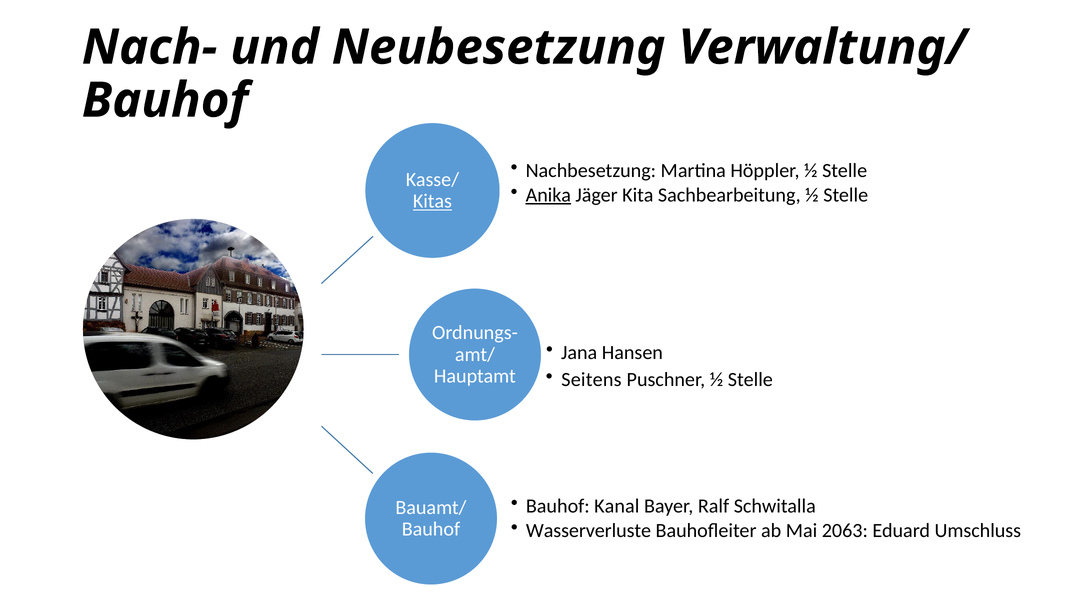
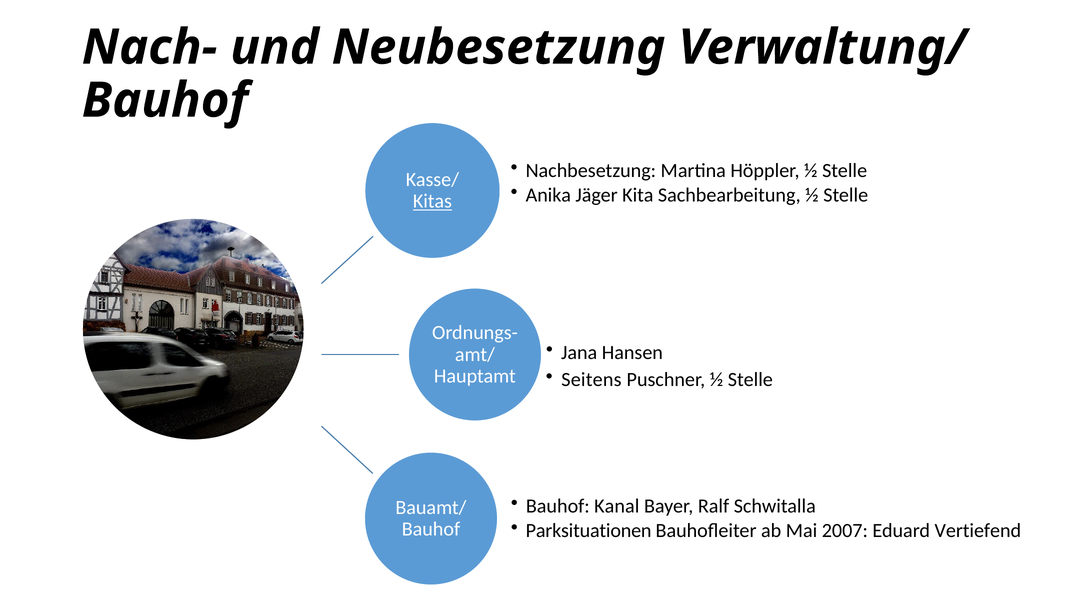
Anika underline: present -> none
Wasserverluste: Wasserverluste -> Parksituationen
2063: 2063 -> 2007
Umschluss: Umschluss -> Vertiefend
